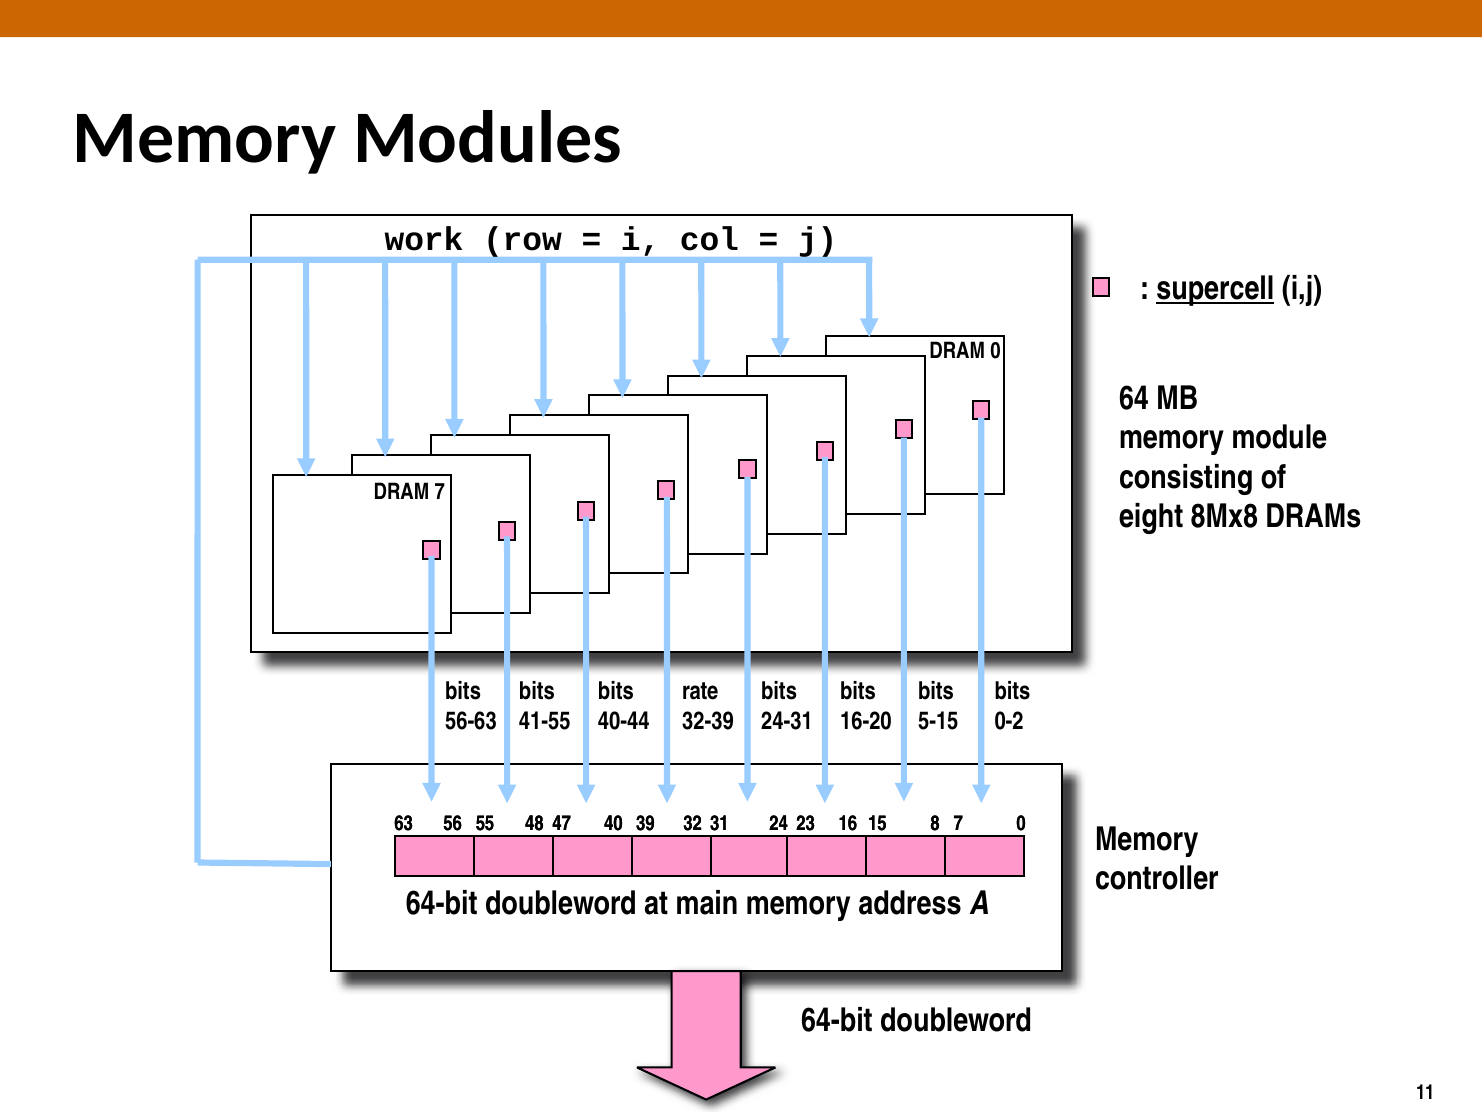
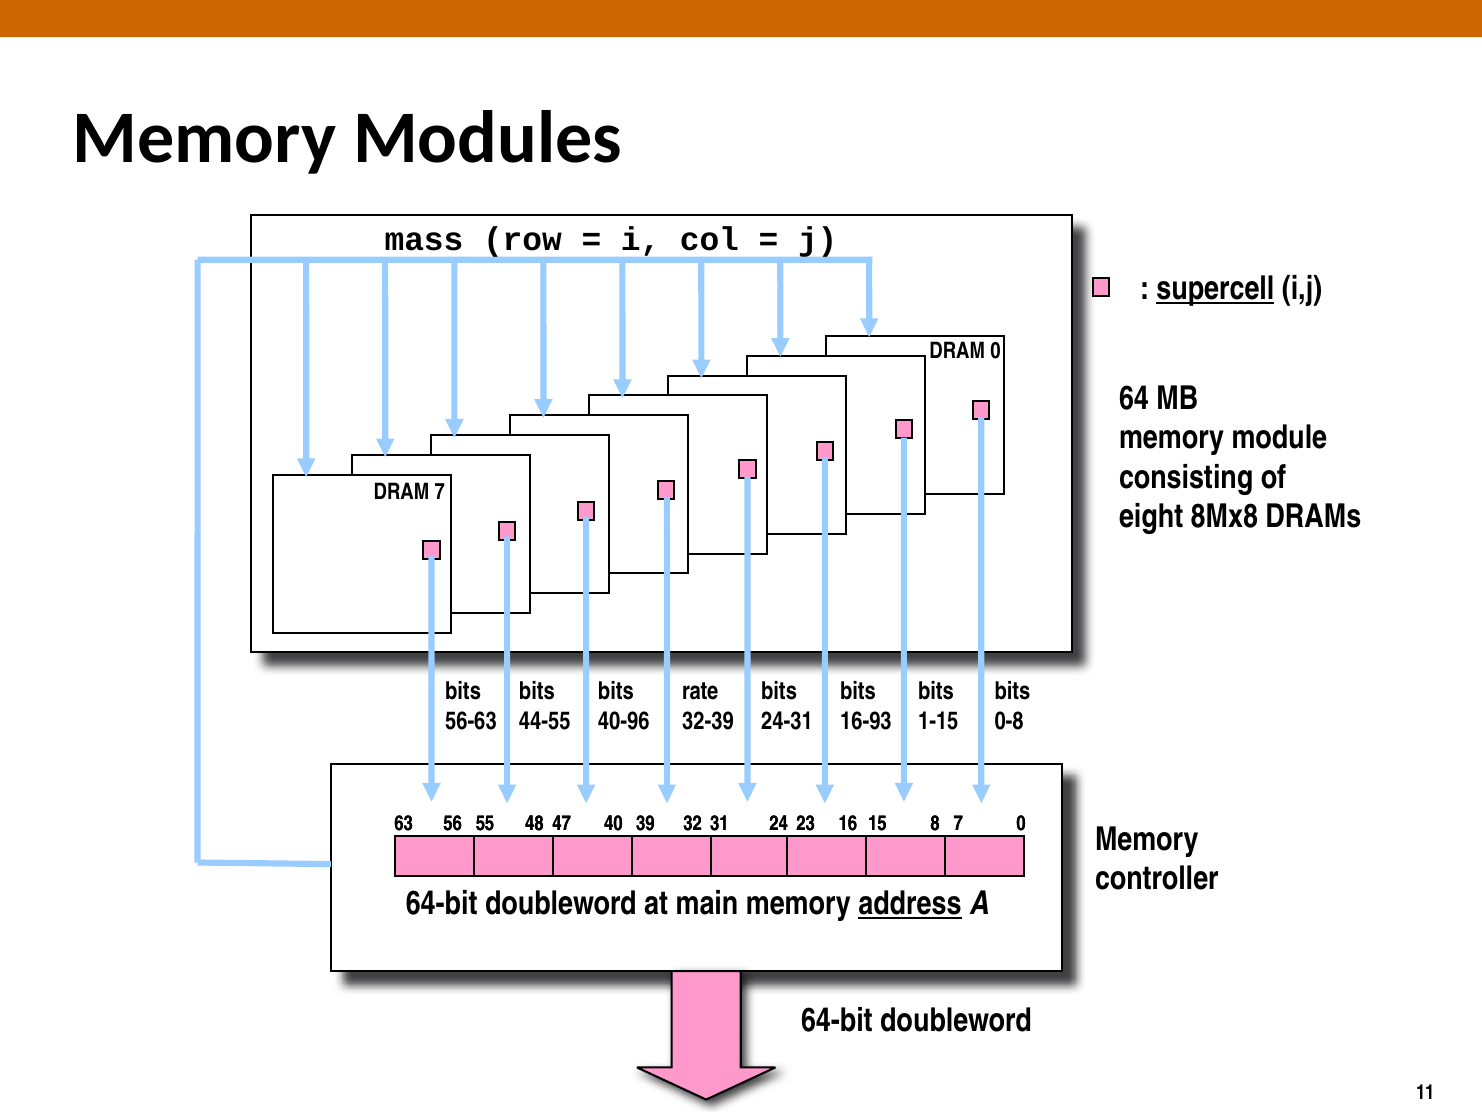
work: work -> mass
41-55: 41-55 -> 44-55
40-44: 40-44 -> 40-96
16-20: 16-20 -> 16-93
5-15: 5-15 -> 1-15
0-2: 0-2 -> 0-8
address underline: none -> present
